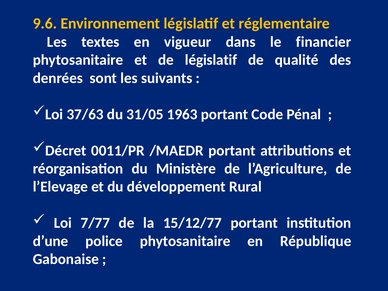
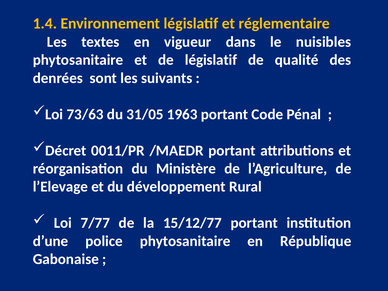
9.6: 9.6 -> 1.4
financier: financier -> nuisibles
37/63: 37/63 -> 73/63
